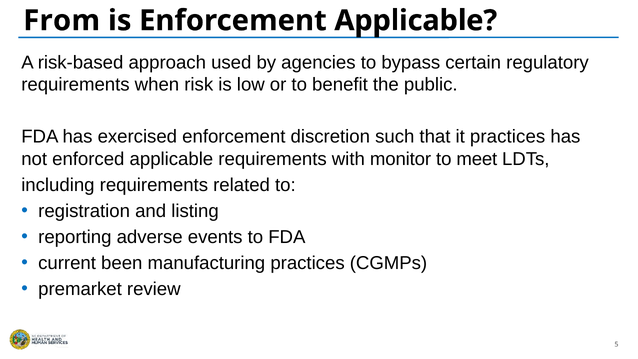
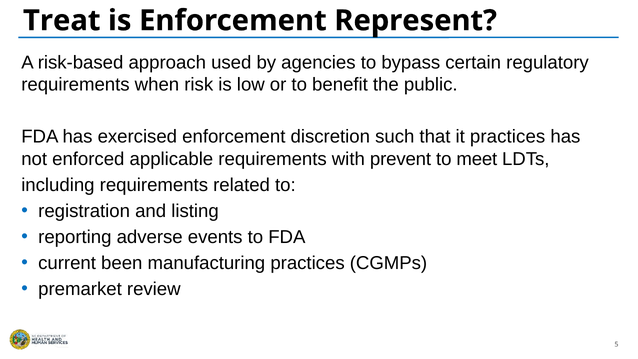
From: From -> Treat
Enforcement Applicable: Applicable -> Represent
monitor: monitor -> prevent
